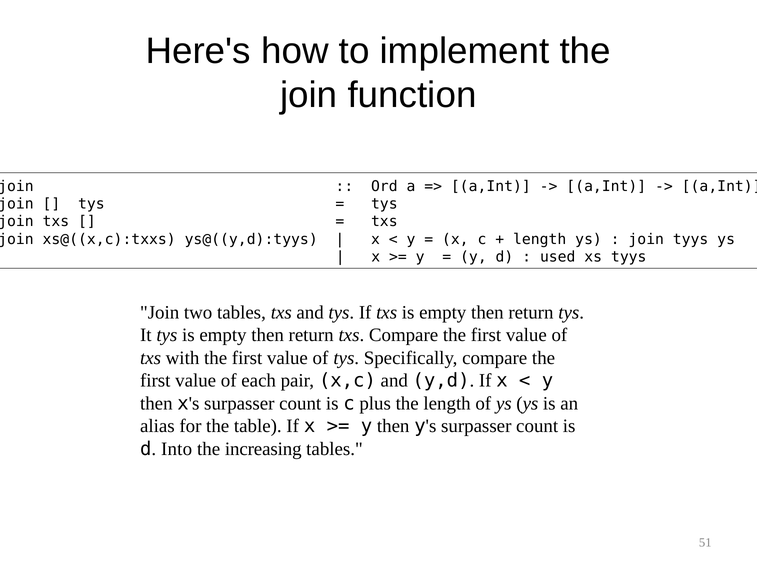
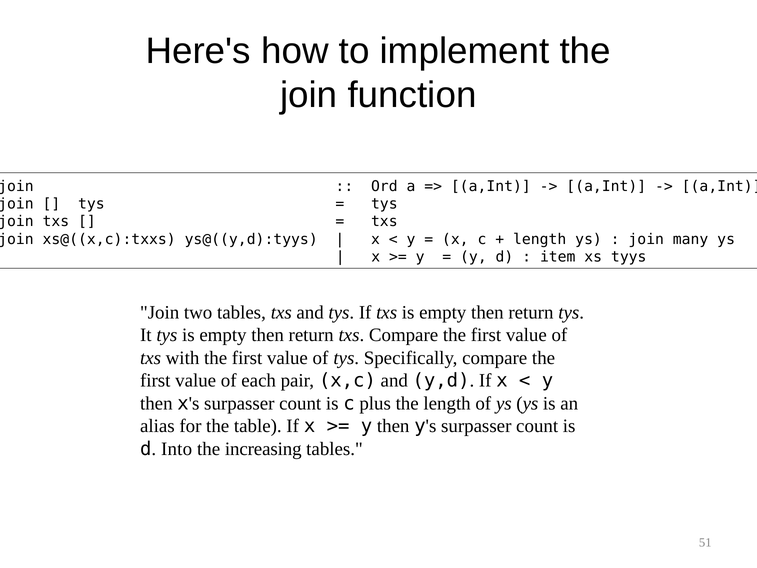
join tyys: tyys -> many
used: used -> item
